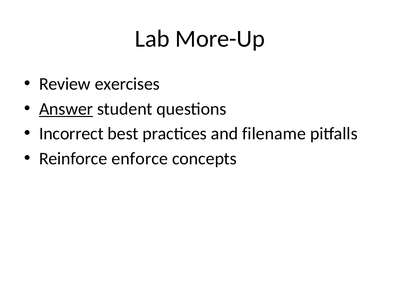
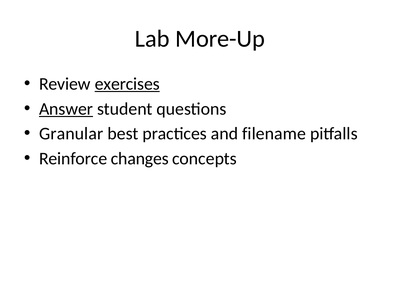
exercises underline: none -> present
Incorrect: Incorrect -> Granular
enforce: enforce -> changes
